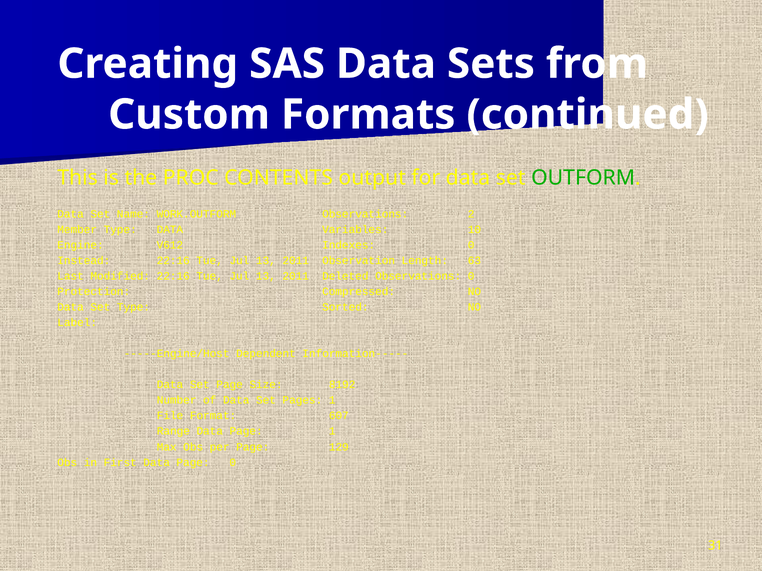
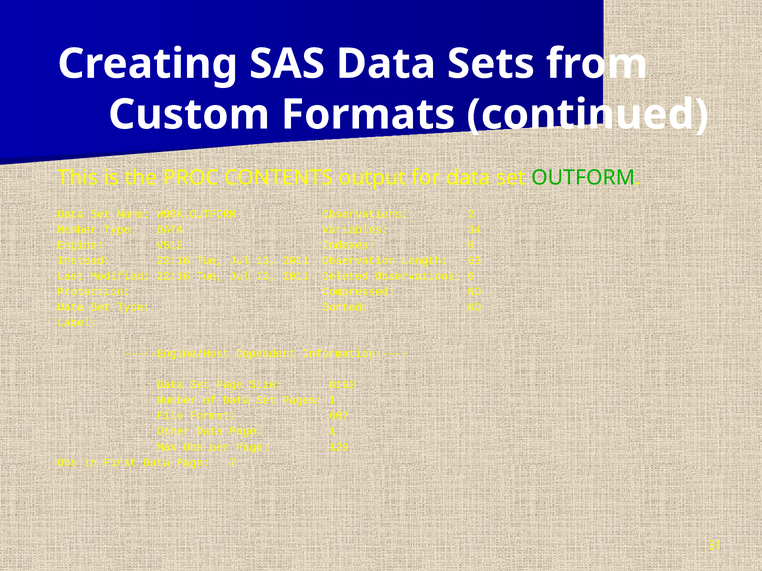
10: 10 -> 34
Range: Range -> Other
Page 0: 0 -> 7
